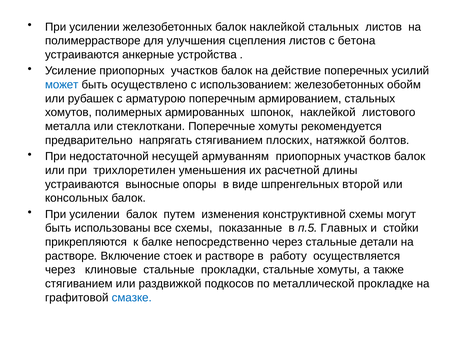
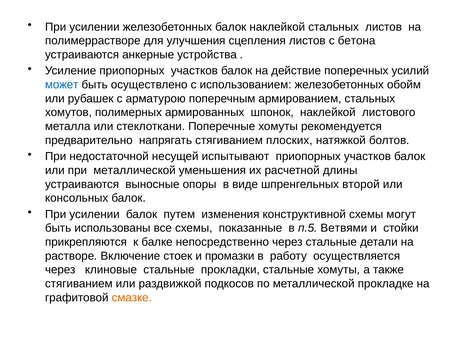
армуванням: армуванням -> испытывают
при трихлоретилен: трихлоретилен -> металлической
Главных: Главных -> Ветвями
и растворе: растворе -> промазки
смазке colour: blue -> orange
